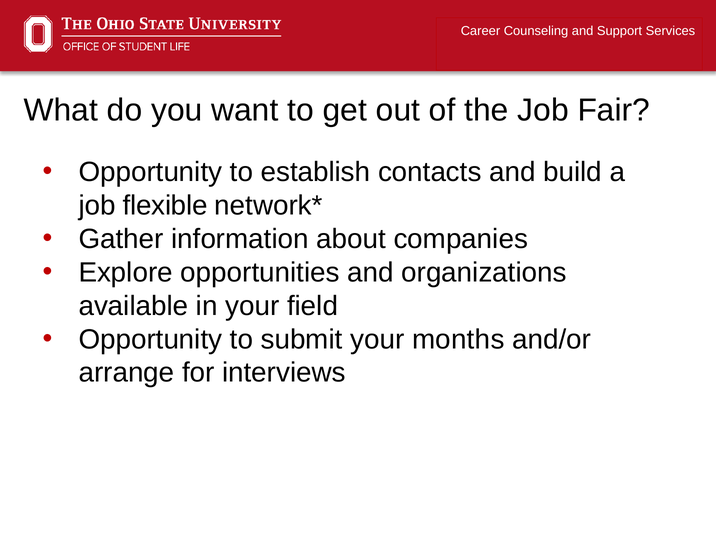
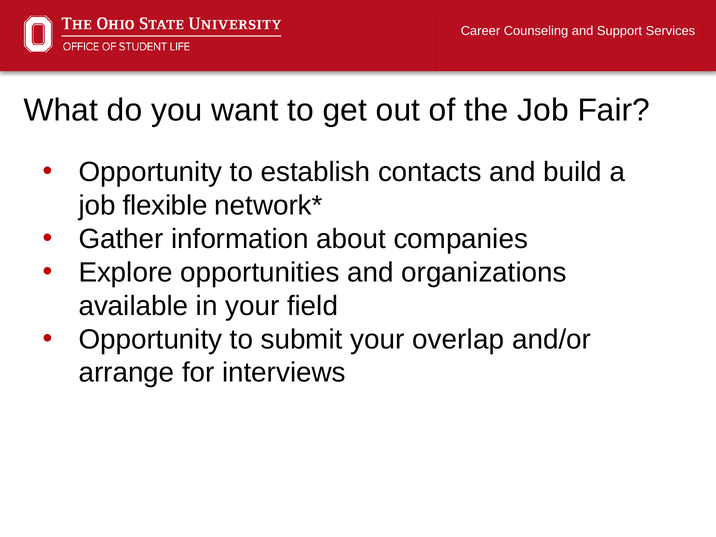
months: months -> overlap
